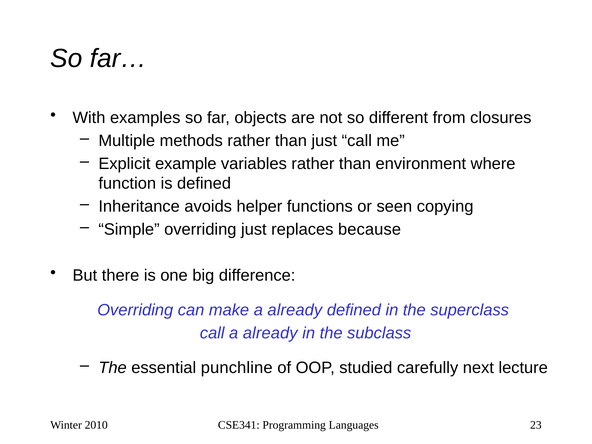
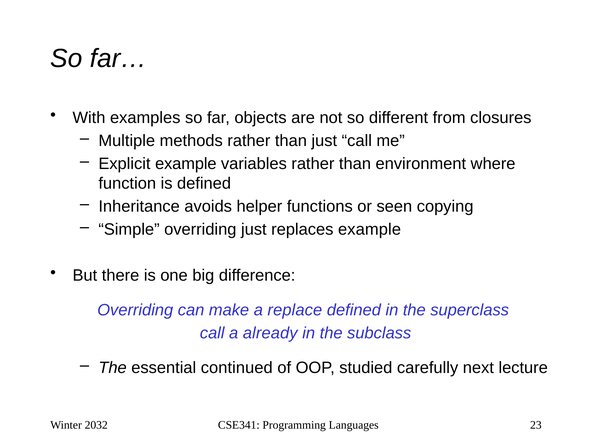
replaces because: because -> example
make a already: already -> replace
punchline: punchline -> continued
2010: 2010 -> 2032
